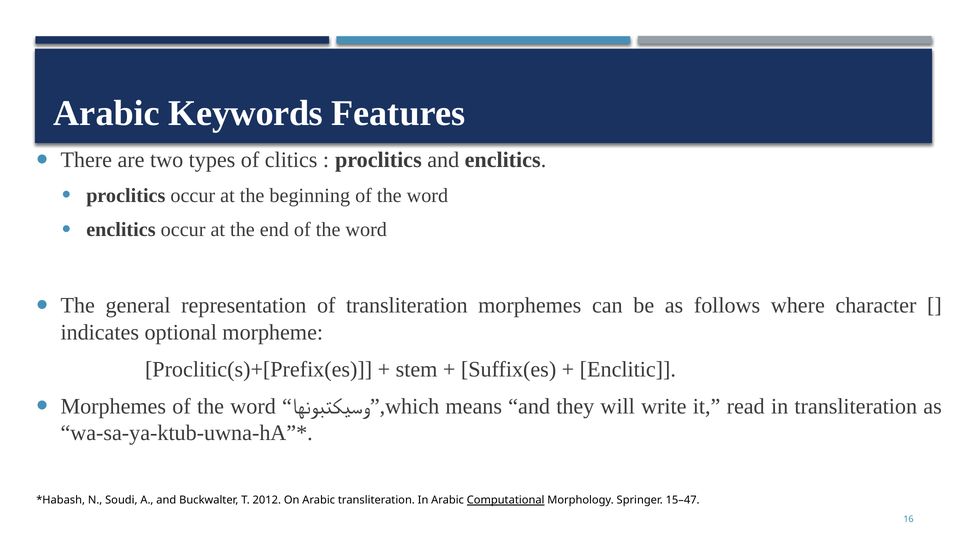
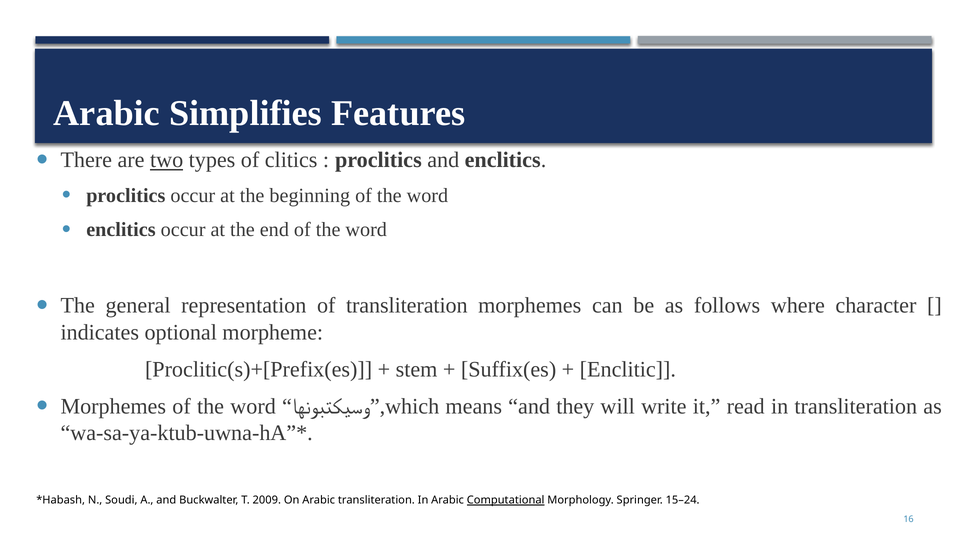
Keywords: Keywords -> Simplifies
two underline: none -> present
2012: 2012 -> 2009
15–47: 15–47 -> 15–24
